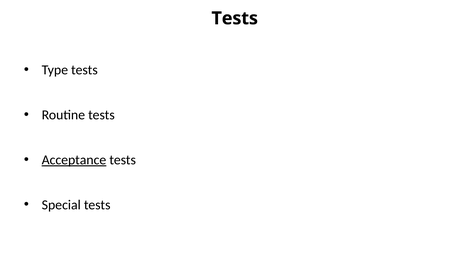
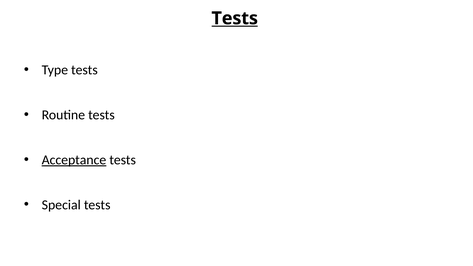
Tests at (235, 18) underline: none -> present
